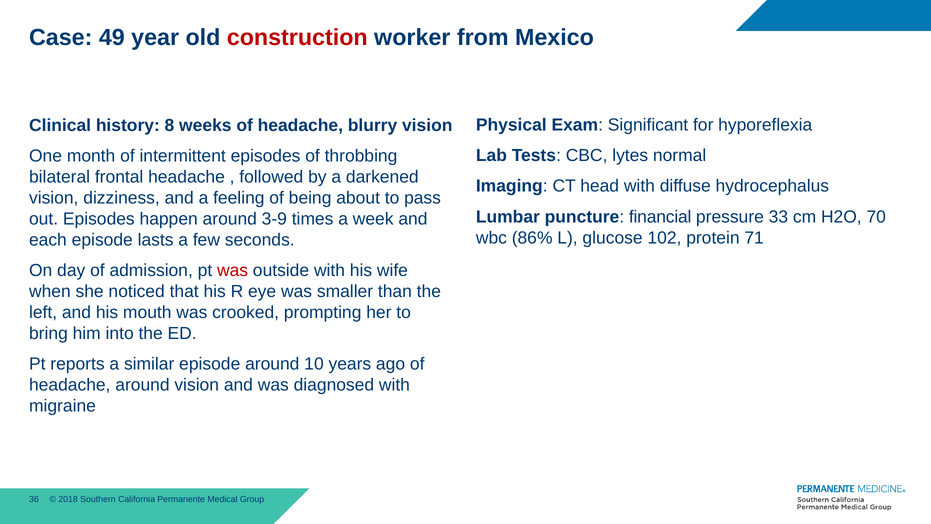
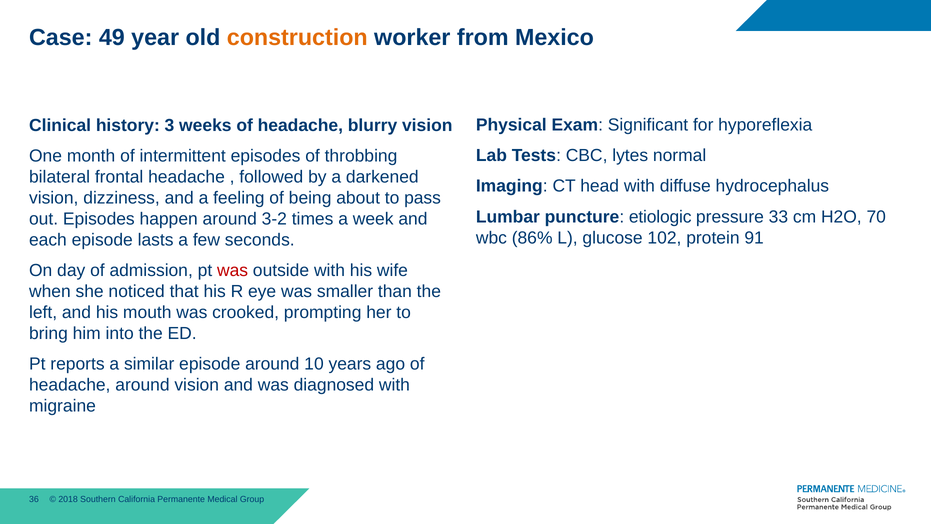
construction colour: red -> orange
8: 8 -> 3
financial: financial -> etiologic
3-9: 3-9 -> 3-2
71: 71 -> 91
